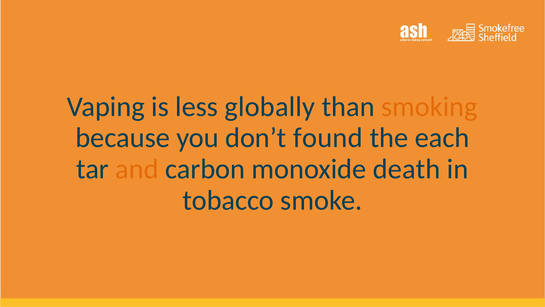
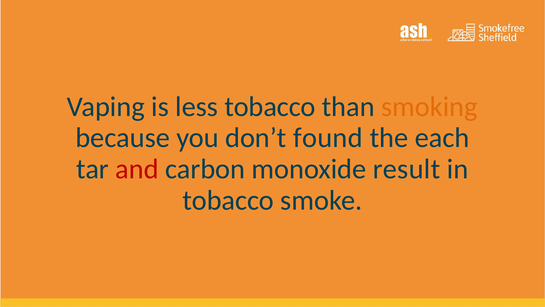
less globally: globally -> tobacco
and colour: orange -> red
death: death -> result
